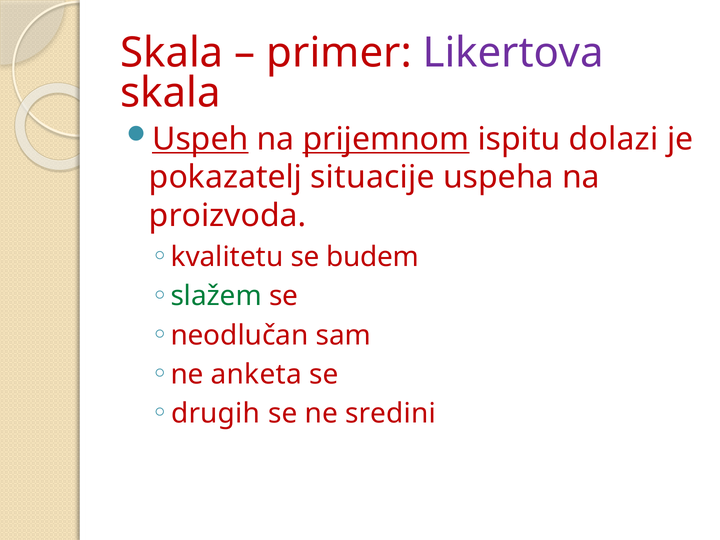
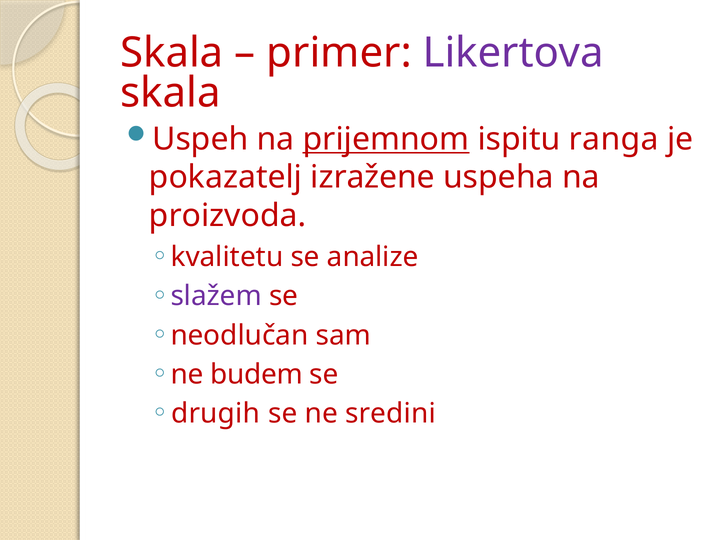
Uspeh underline: present -> none
dolazi: dolazi -> ranga
situacije: situacije -> izražene
budem: budem -> analize
slažem colour: green -> purple
anketa: anketa -> budem
